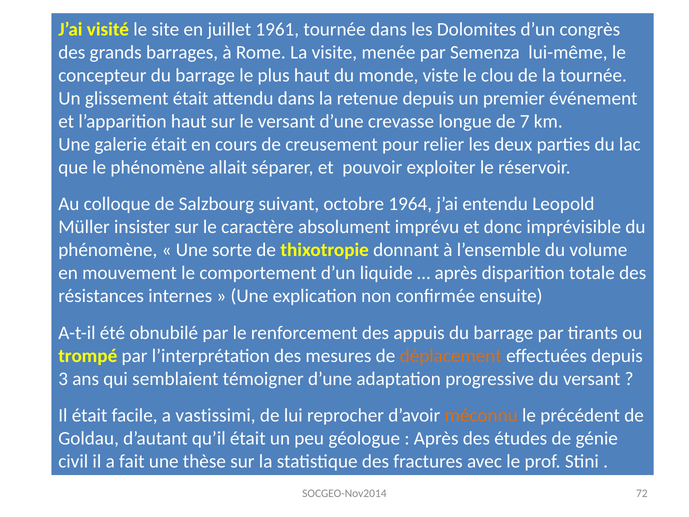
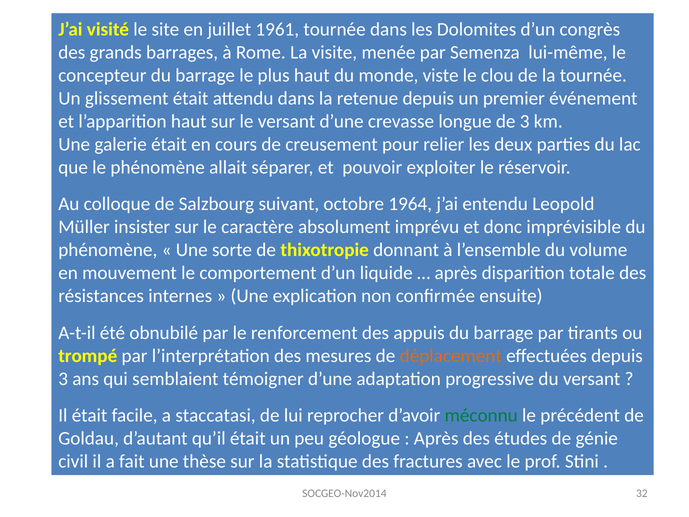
de 7: 7 -> 3
vastissimi: vastissimi -> staccatasi
méconnu colour: orange -> green
72: 72 -> 32
